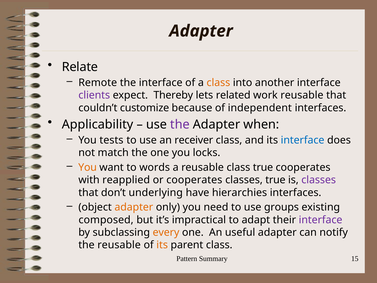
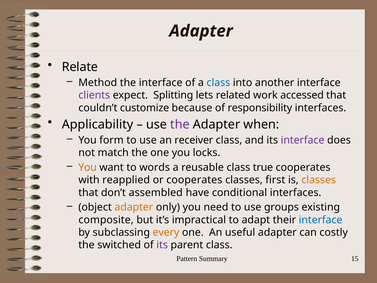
Remote: Remote -> Method
class at (218, 83) colour: orange -> blue
Thereby: Thereby -> Splitting
work reusable: reusable -> accessed
independent: independent -> responsibility
tests: tests -> form
interface at (303, 140) colour: blue -> purple
classes true: true -> first
classes at (319, 180) colour: purple -> orange
underlying: underlying -> assembled
hierarchies: hierarchies -> conditional
composed: composed -> composite
interface at (321, 220) colour: purple -> blue
notify: notify -> costly
the reusable: reusable -> switched
its at (162, 245) colour: orange -> purple
